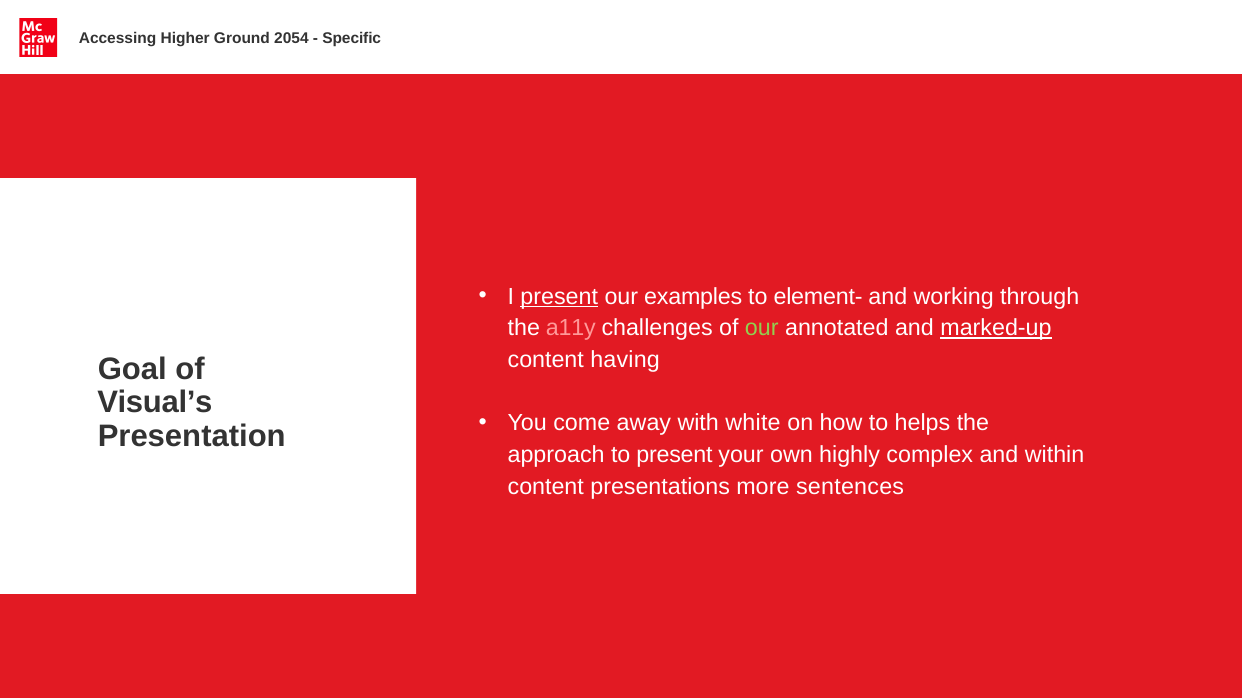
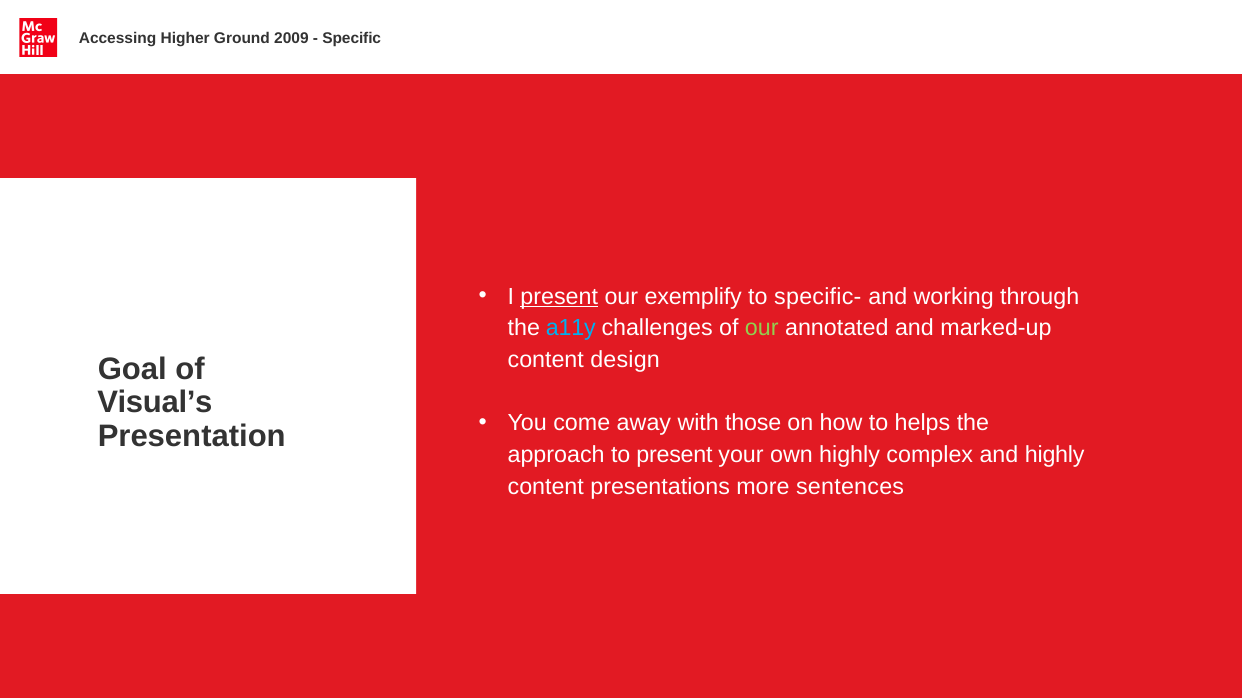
2054: 2054 -> 2009
examples: examples -> exemplify
element-: element- -> specific-
a11y colour: pink -> light blue
marked-up underline: present -> none
having: having -> design
white: white -> those
and within: within -> highly
